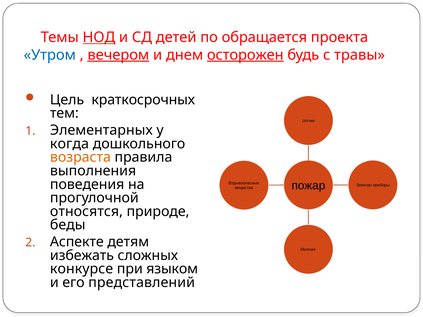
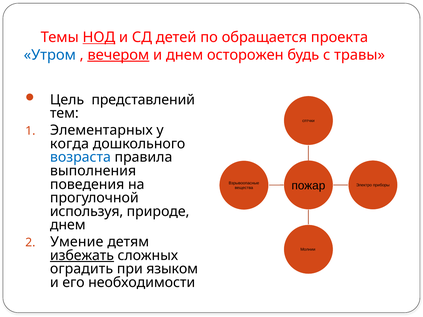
осторожен underline: present -> none
краткосрочных: краткосрочных -> представлений
возраста colour: orange -> blue
относятся: относятся -> используя
беды at (68, 225): беды -> днем
Аспекте: Аспекте -> Умение
избежать underline: none -> present
конкурсе: конкурсе -> оградить
представлений: представлений -> необходимости
